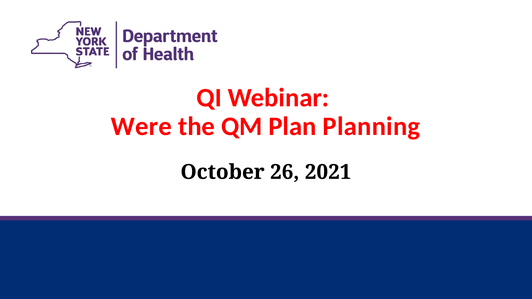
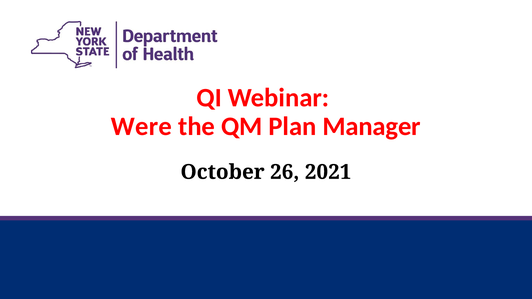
Planning: Planning -> Manager
